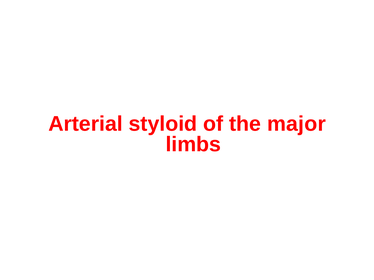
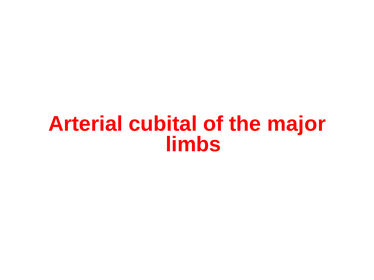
styloid: styloid -> cubital
